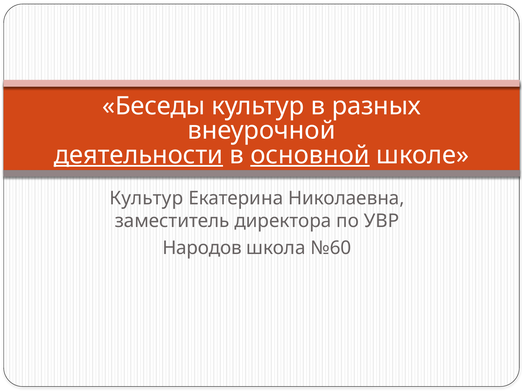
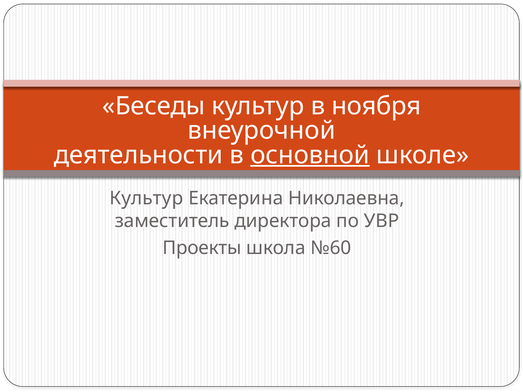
разных: разных -> ноября
деятельности underline: present -> none
Народов: Народов -> Проекты
